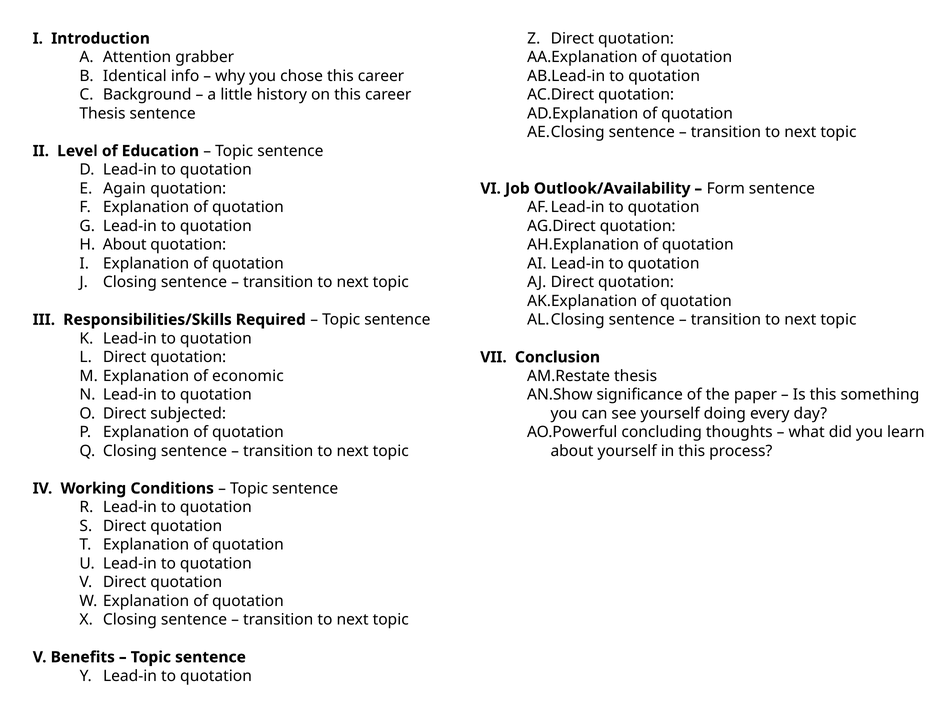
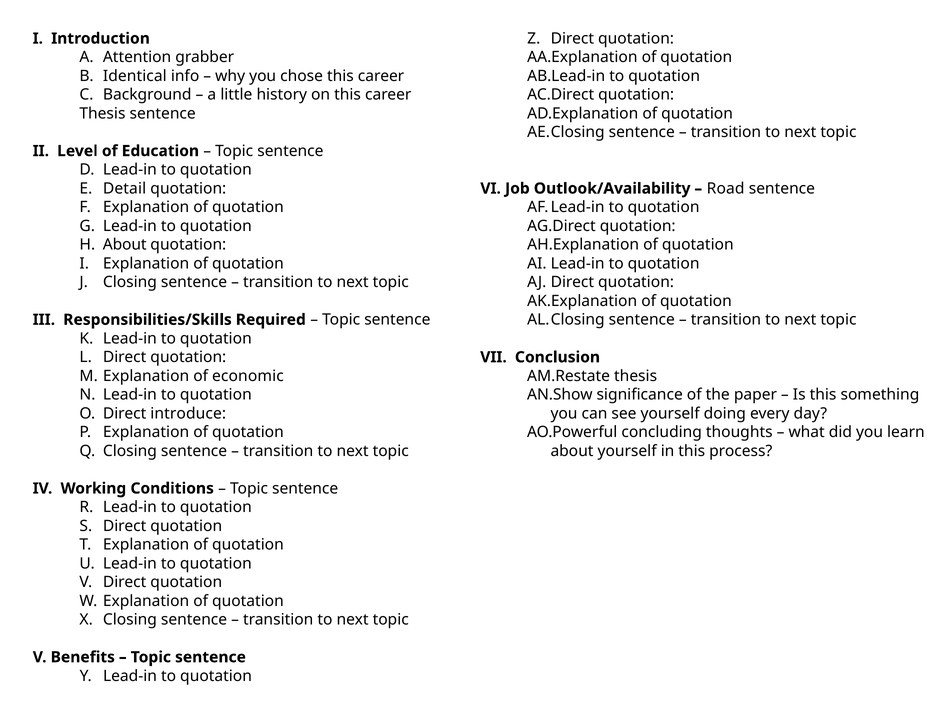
Again: Again -> Detail
Form: Form -> Road
subjected: subjected -> introduce
